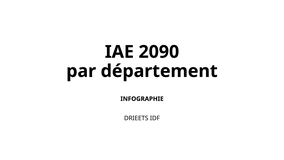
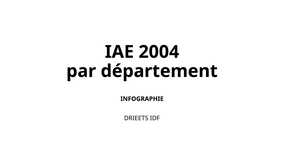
2090: 2090 -> 2004
